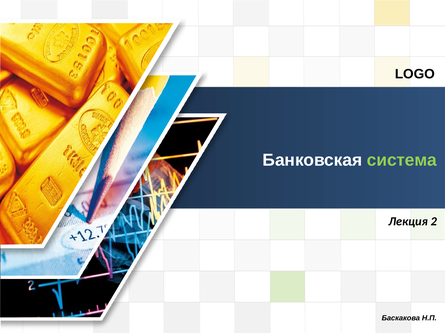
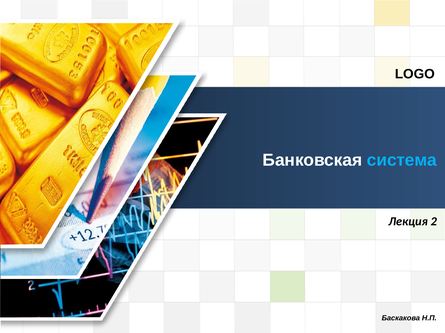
система colour: light green -> light blue
